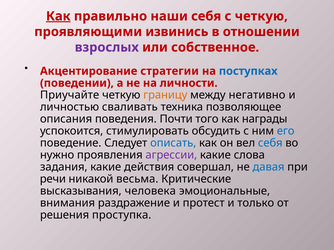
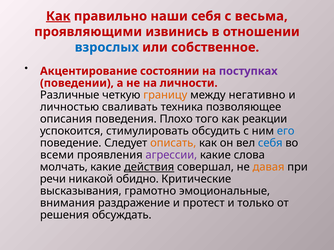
с четкую: четкую -> весьма
взрослых colour: purple -> blue
стратегии: стратегии -> состоянии
поступках colour: blue -> purple
Приучайте: Приучайте -> Различные
Почти: Почти -> Плохо
награды: награды -> реакции
описать colour: blue -> orange
нужно: нужно -> всеми
задания: задания -> молчать
действия underline: none -> present
давая colour: blue -> orange
весьма: весьма -> обидно
человека: человека -> грамотно
проступка: проступка -> обсуждать
